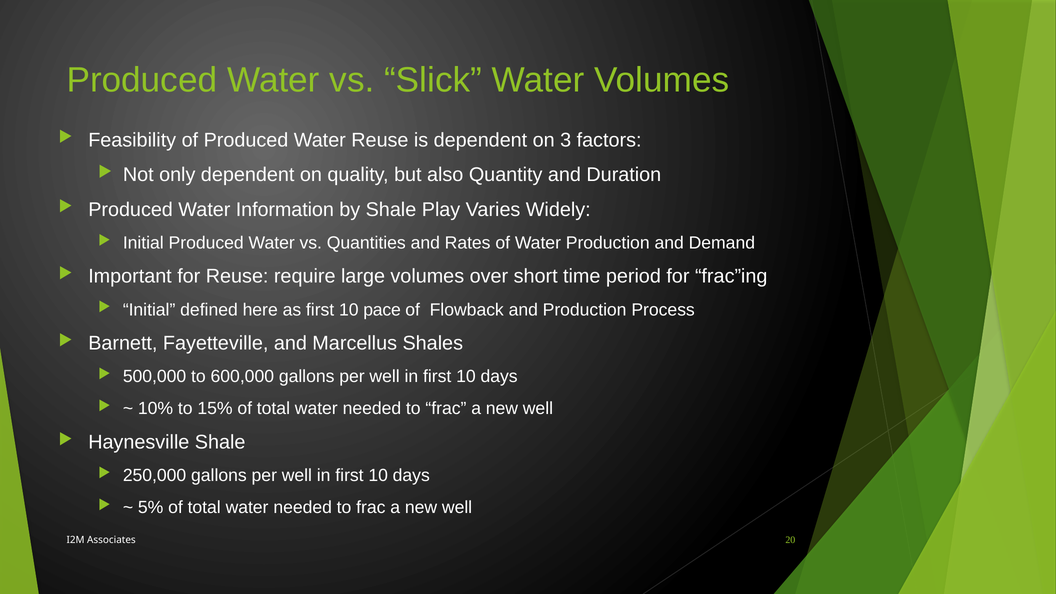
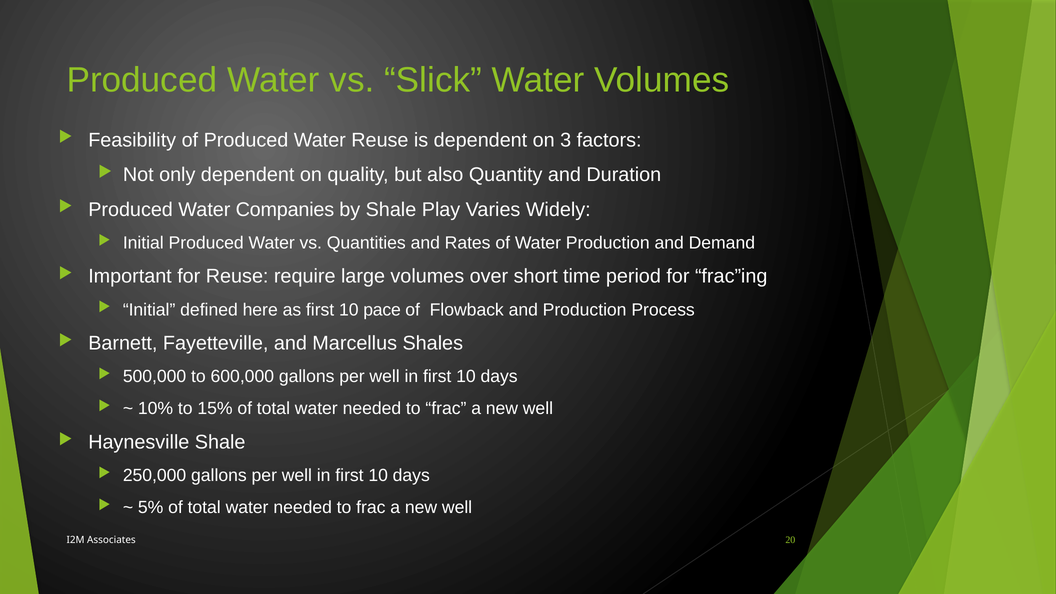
Information: Information -> Companies
